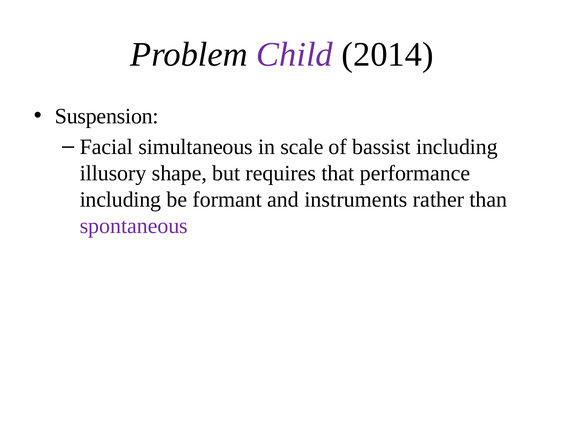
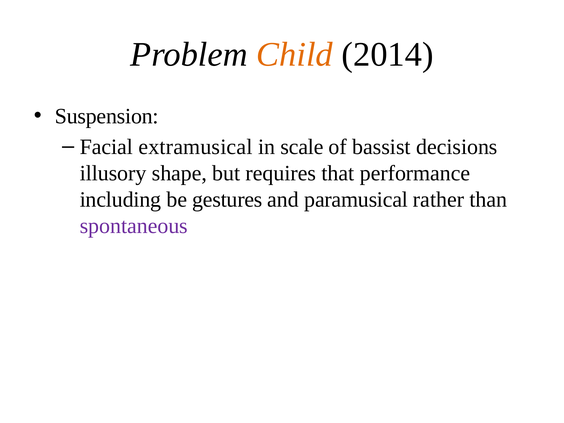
Child colour: purple -> orange
simultaneous: simultaneous -> extramusical
bassist including: including -> decisions
formant: formant -> gestures
instruments: instruments -> paramusical
